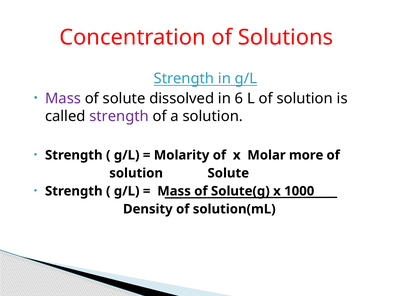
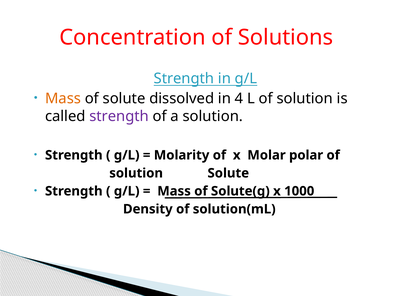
Mass at (63, 99) colour: purple -> orange
6: 6 -> 4
more: more -> polar
